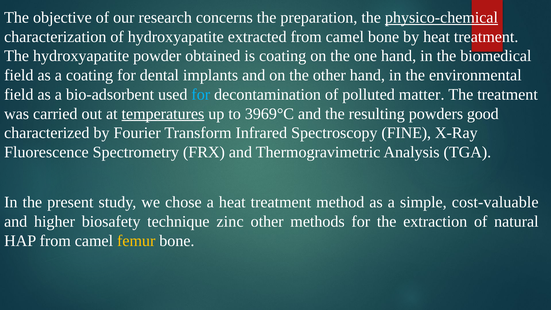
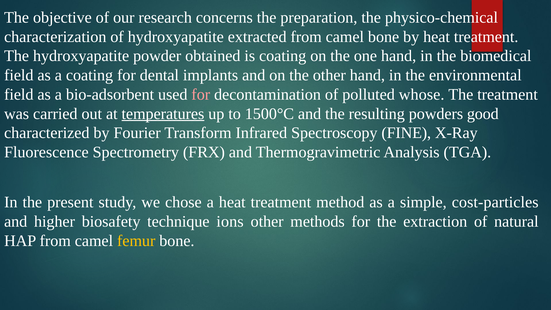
physico-chemical underline: present -> none
for at (201, 94) colour: light blue -> pink
matter: matter -> whose
3969°C: 3969°C -> 1500°C
cost-valuable: cost-valuable -> cost-particles
zinc: zinc -> ions
